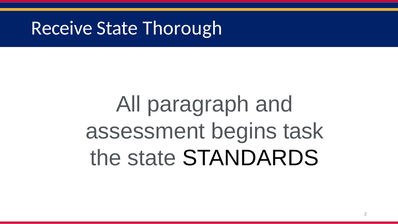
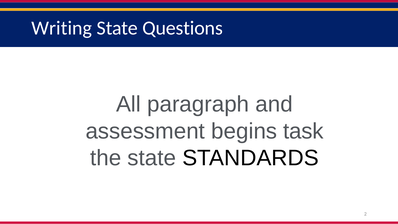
Receive: Receive -> Writing
Thorough: Thorough -> Questions
